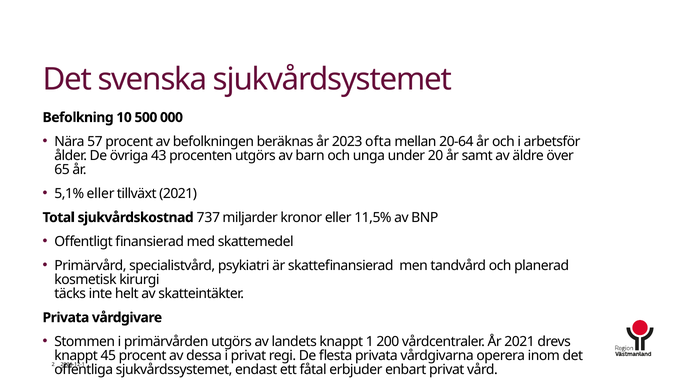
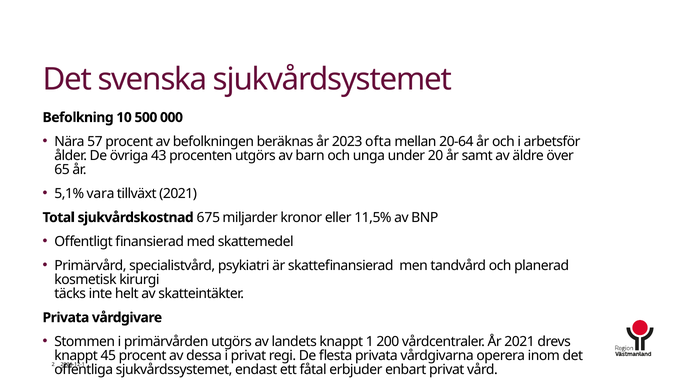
5,1% eller: eller -> vara
737: 737 -> 675
